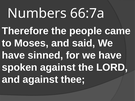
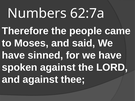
66:7a: 66:7a -> 62:7a
